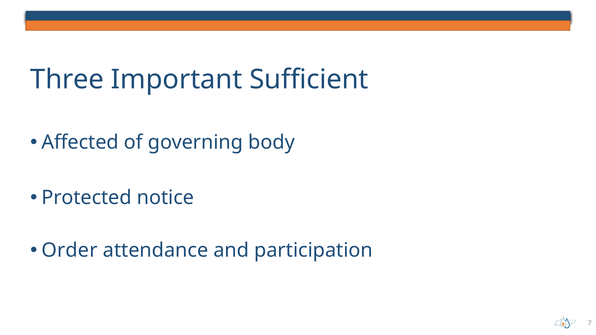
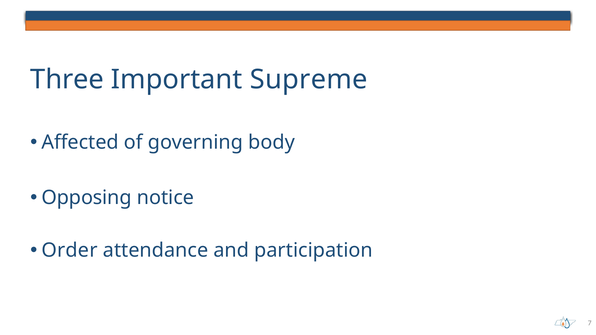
Sufficient: Sufficient -> Supreme
Protected: Protected -> Opposing
